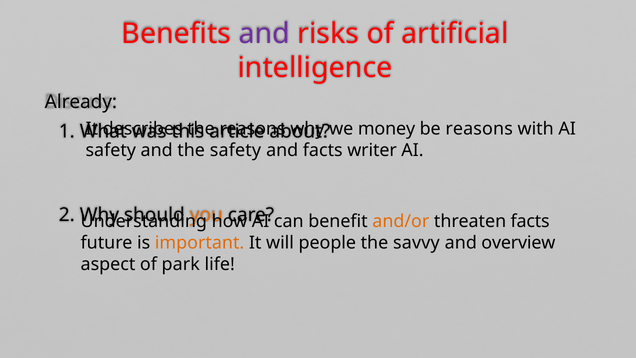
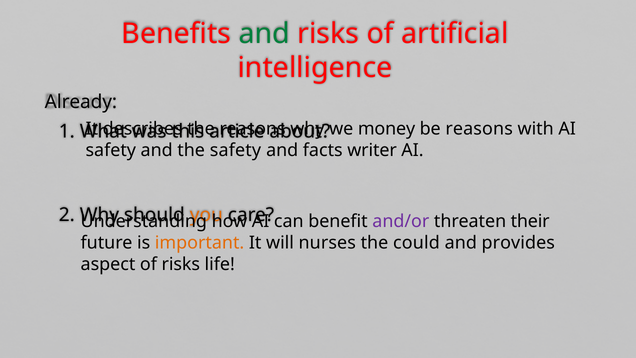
and at (264, 34) colour: purple -> green
and/or colour: orange -> purple
threaten facts: facts -> their
people: people -> nurses
savvy: savvy -> could
overview: overview -> provides
of park: park -> risks
